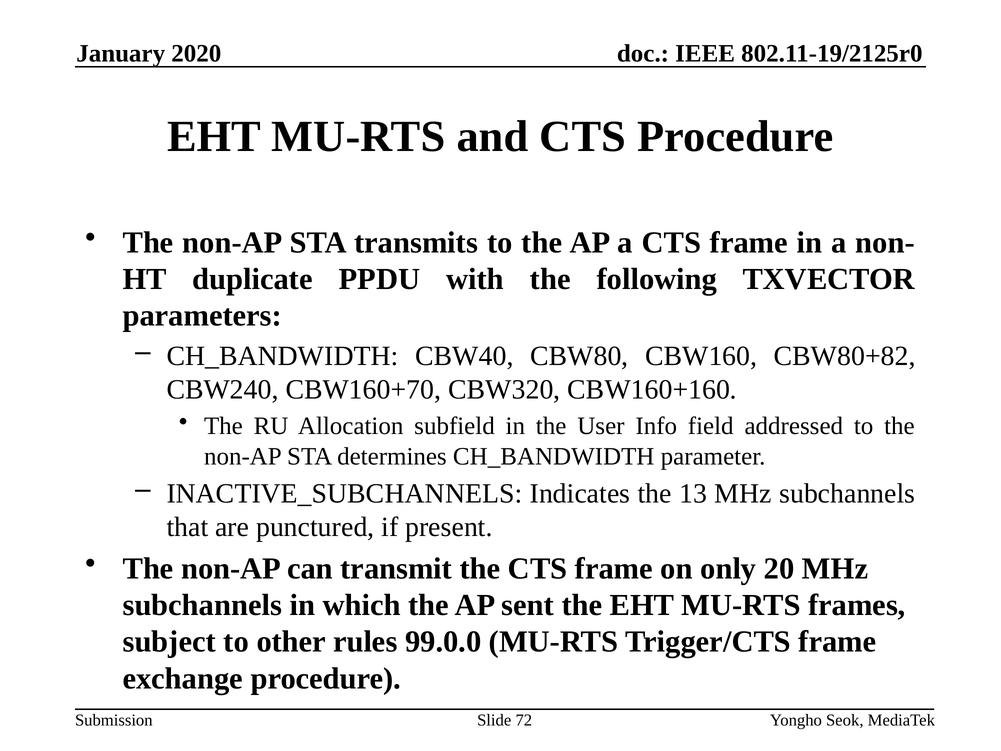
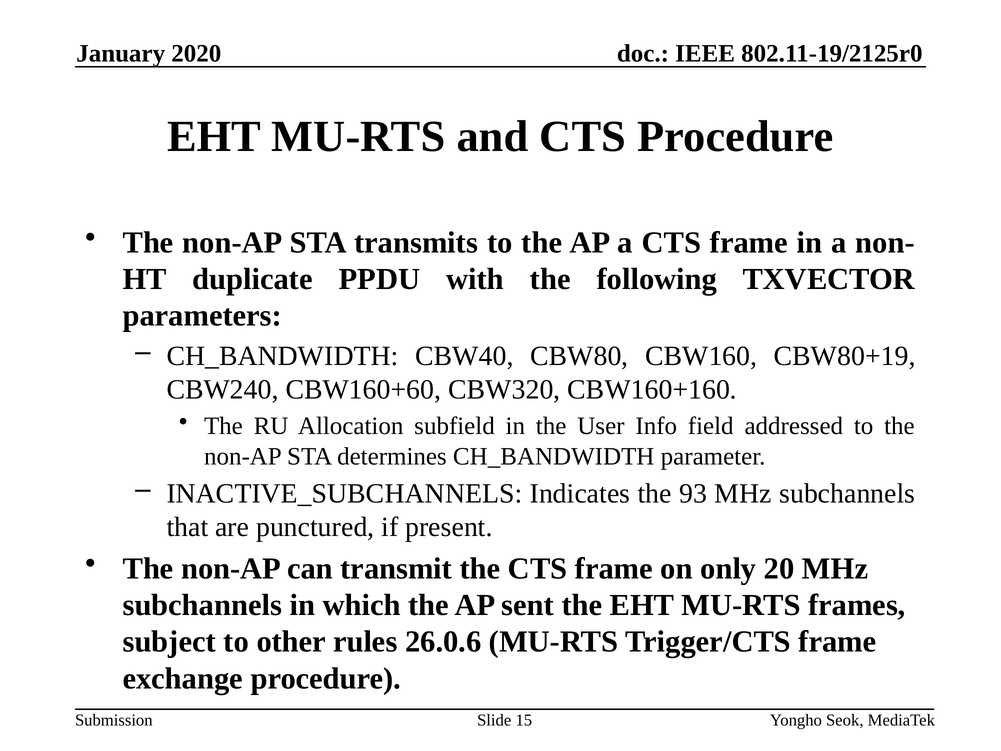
CBW80+82: CBW80+82 -> CBW80+19
CBW160+70: CBW160+70 -> CBW160+60
13: 13 -> 93
99.0.0: 99.0.0 -> 26.0.6
72: 72 -> 15
